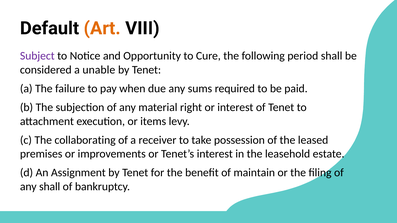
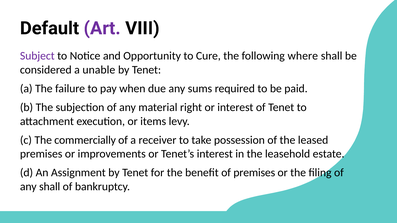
Art colour: orange -> purple
period: period -> where
collaborating: collaborating -> commercially
of maintain: maintain -> premises
